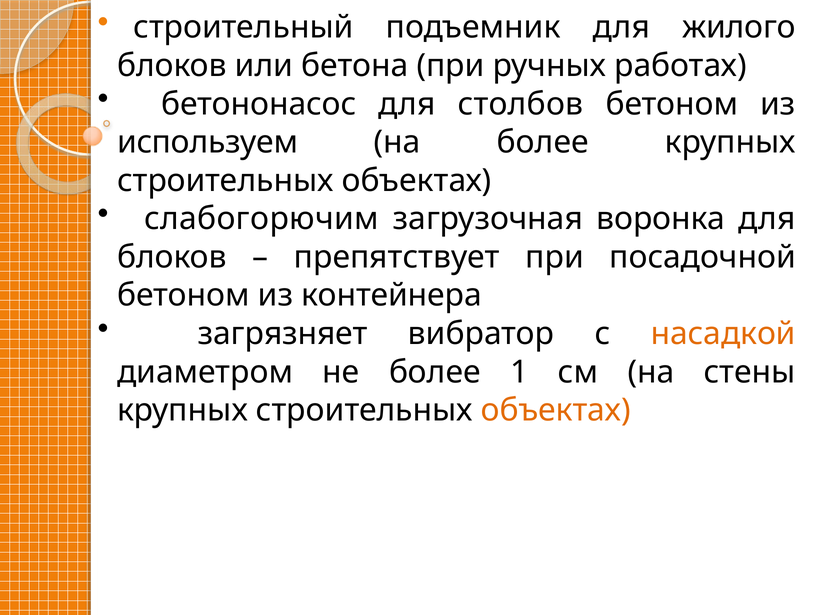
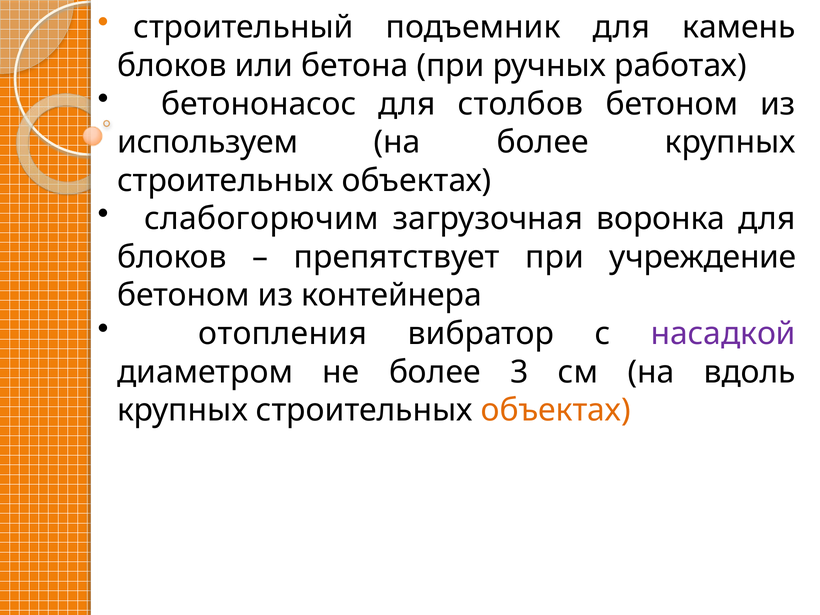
жилого: жилого -> камень
посадочной: посадочной -> учреждение
загрязняет: загрязняет -> отопления
насадкой colour: orange -> purple
1: 1 -> 3
стены: стены -> вдоль
